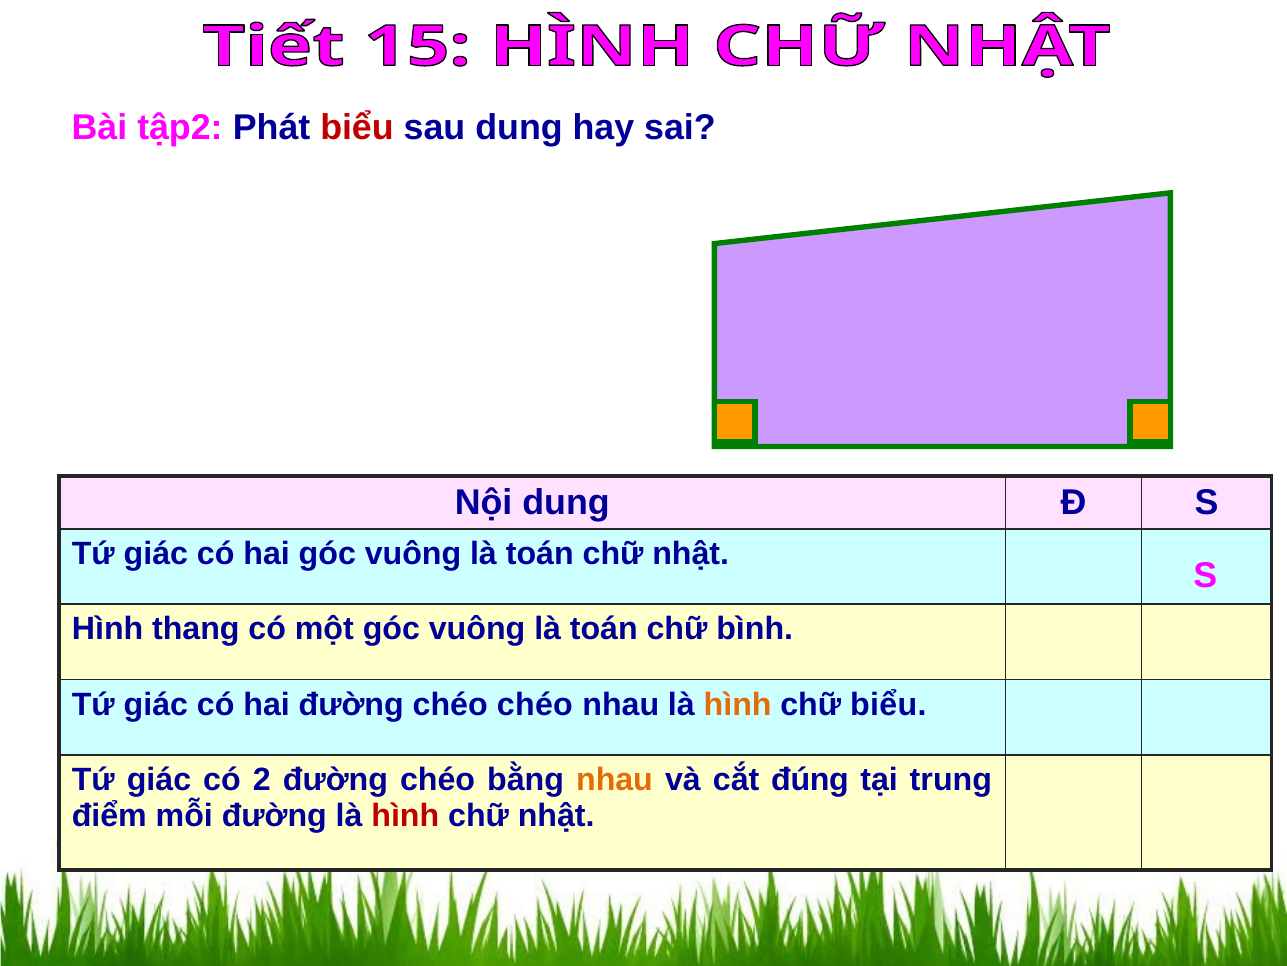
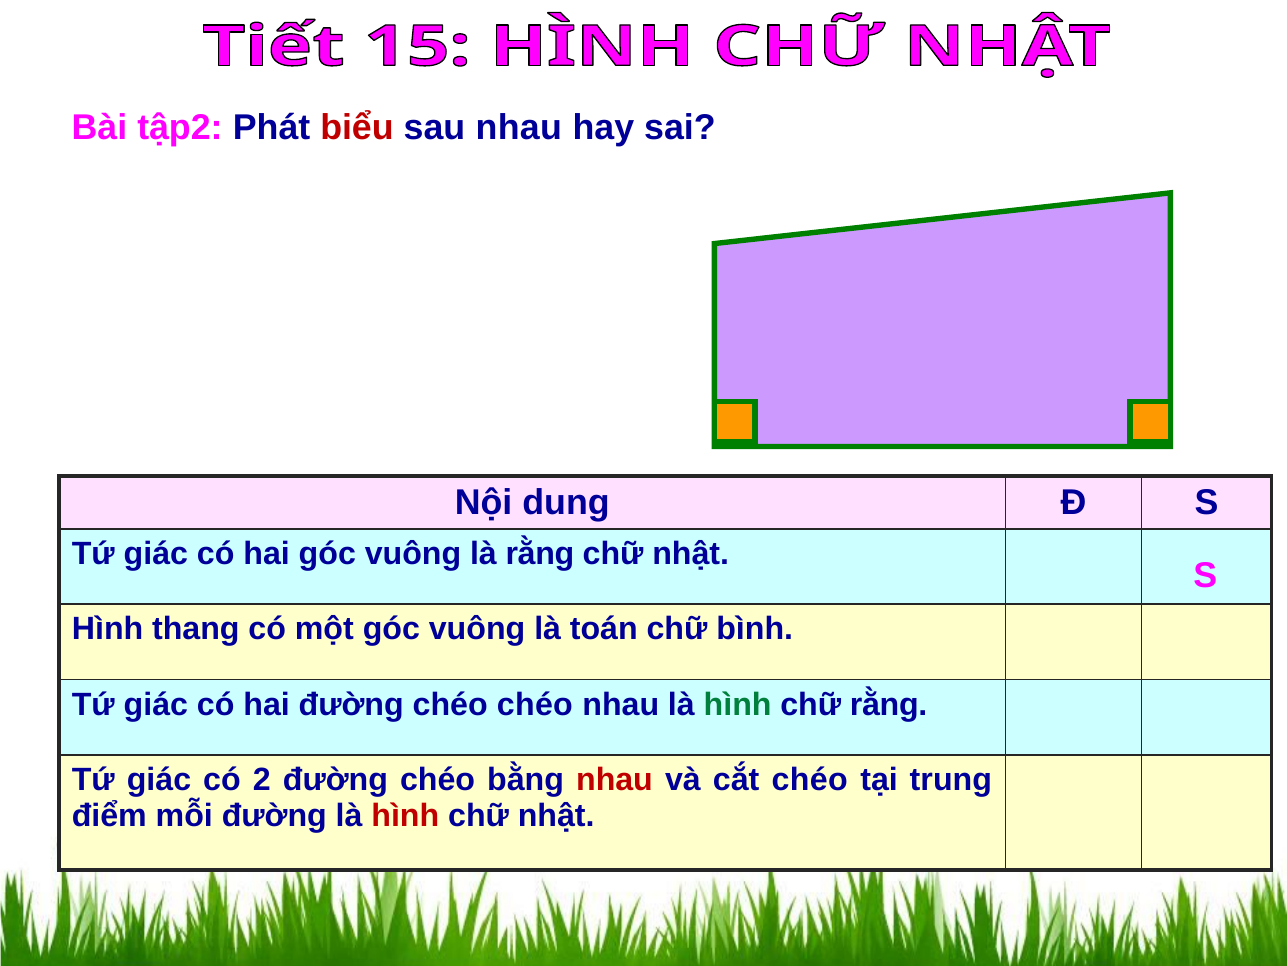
sau dung: dung -> nhau
toán at (540, 553): toán -> rằng
hình at (738, 704) colour: orange -> green
chữ biểu: biểu -> rằng
nhau at (615, 779) colour: orange -> red
cắt đúng: đúng -> chéo
